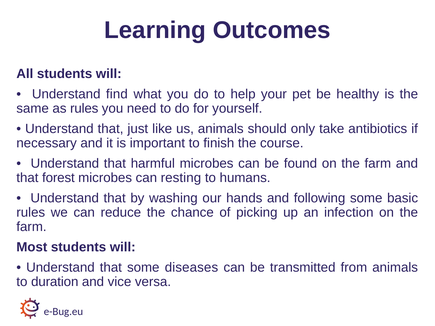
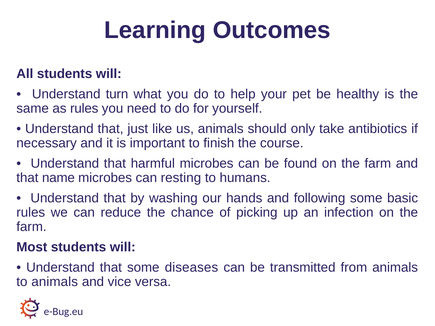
find: find -> turn
forest: forest -> name
to duration: duration -> animals
